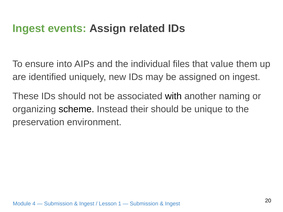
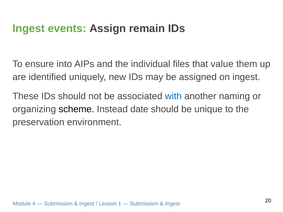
related: related -> remain
with colour: black -> blue
their: their -> date
